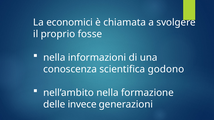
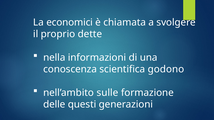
fosse: fosse -> dette
nell’ambito nella: nella -> sulle
invece: invece -> questi
